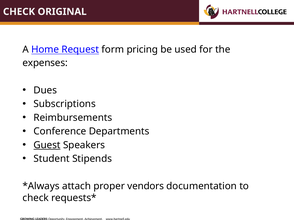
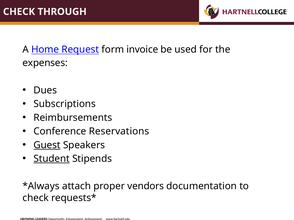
ORIGINAL: ORIGINAL -> THROUGH
pricing: pricing -> invoice
Departments: Departments -> Reservations
Student underline: none -> present
